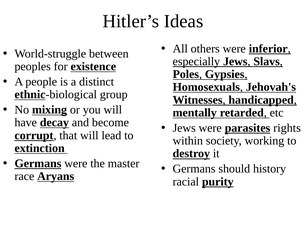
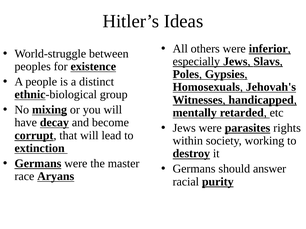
history: history -> answer
